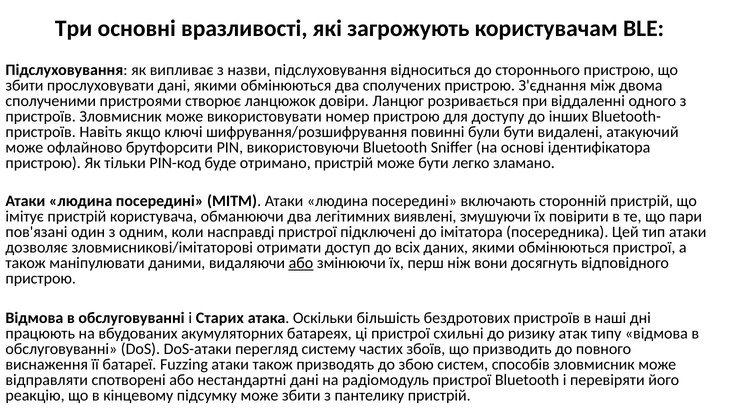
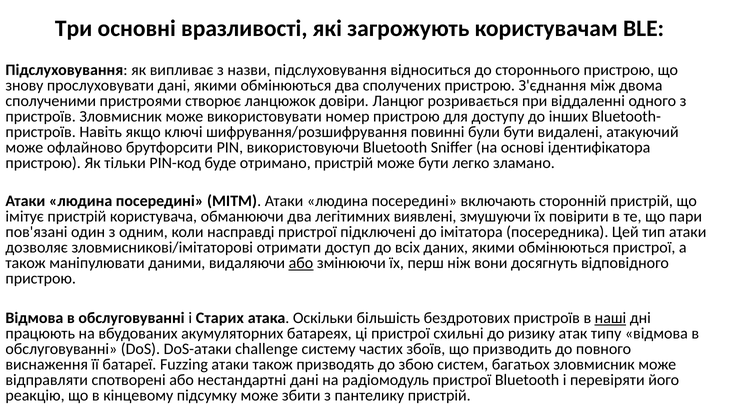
збити at (24, 86): збити -> знову
наші underline: none -> present
перегляд: перегляд -> challenge
способів: способів -> багатьох
